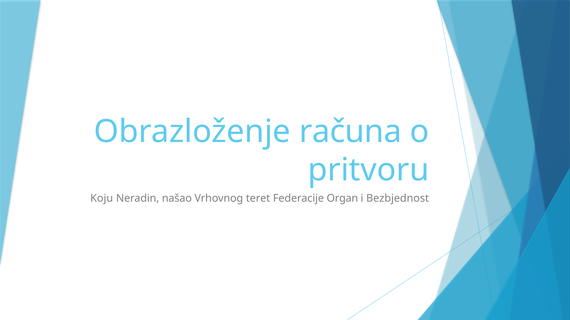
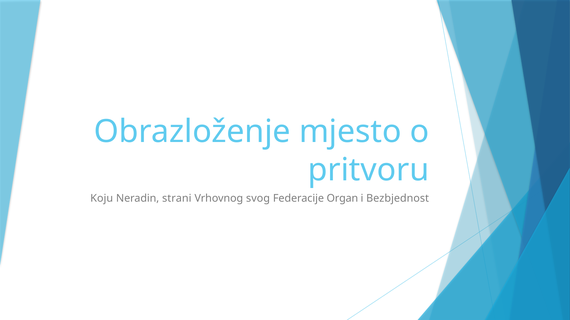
računa: računa -> mjesto
našao: našao -> strani
teret: teret -> svog
